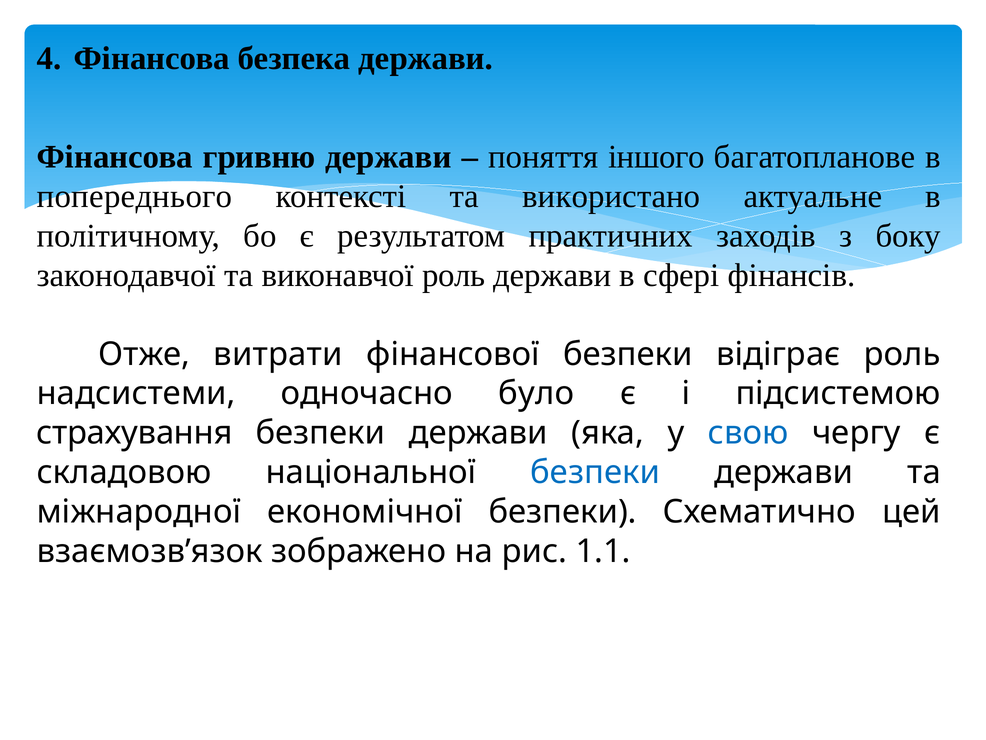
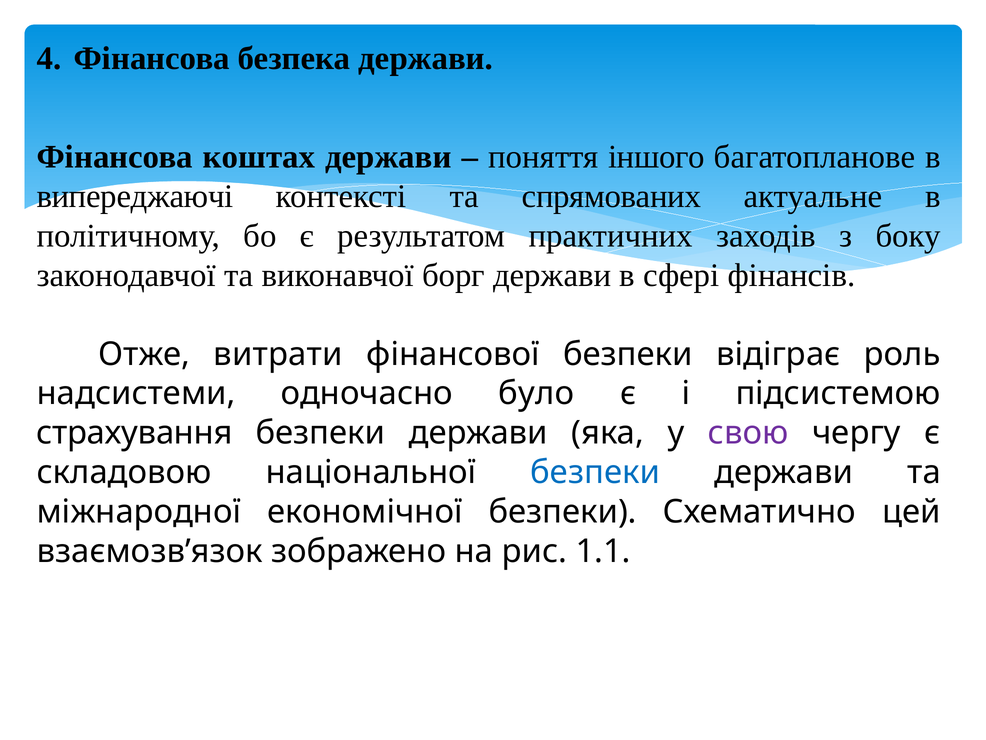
гривню: гривню -> коштах
попереднього: попереднього -> випереджаючі
використано: використано -> спрямованих
виконавчої роль: роль -> борг
свою colour: blue -> purple
